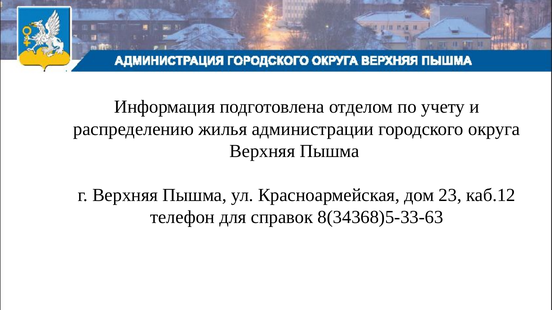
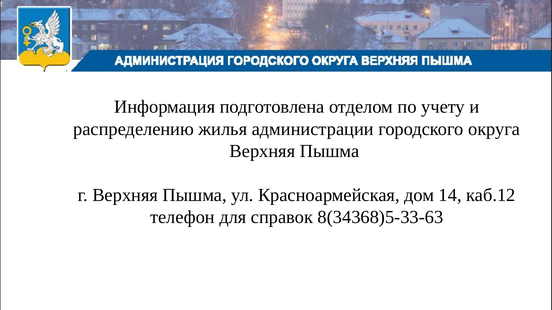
23: 23 -> 14
